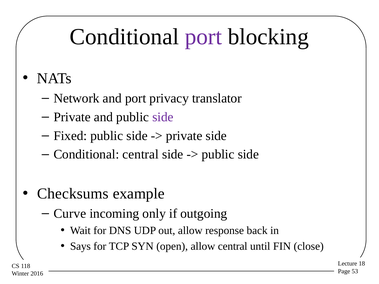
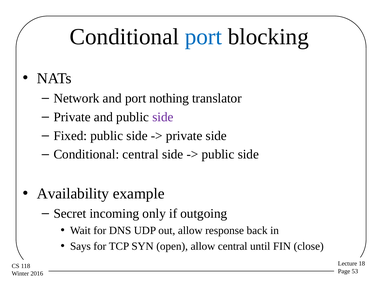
port at (203, 37) colour: purple -> blue
privacy: privacy -> nothing
Checksums: Checksums -> Availability
Curve: Curve -> Secret
